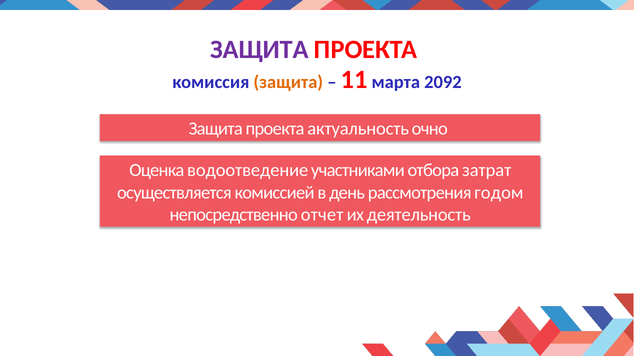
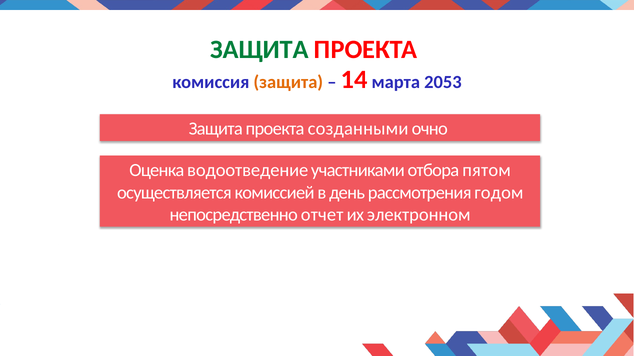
ЗАЩИТА at (259, 49) colour: purple -> green
11: 11 -> 14
2092: 2092 -> 2053
актуальность: актуальность -> созданными
затрат: затрат -> пятом
деятельность: деятельность -> электронном
